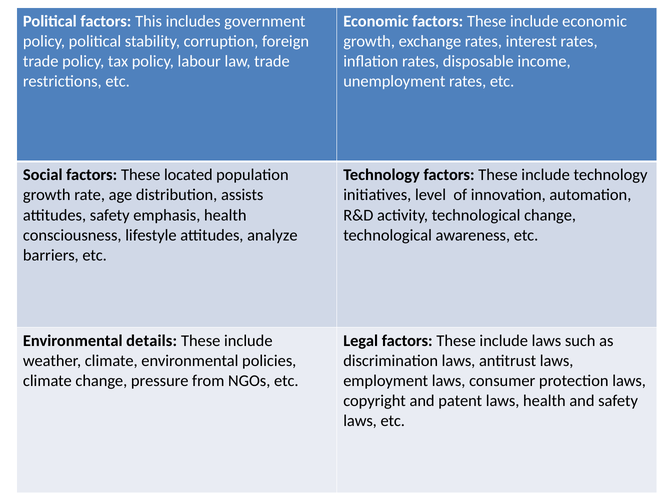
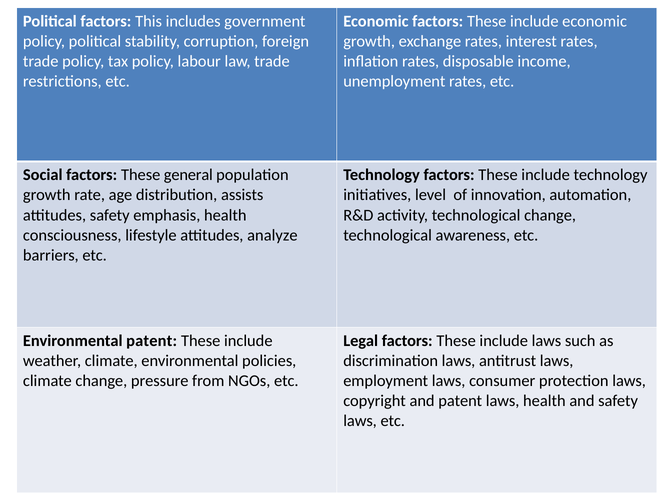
located: located -> general
Environmental details: details -> patent
